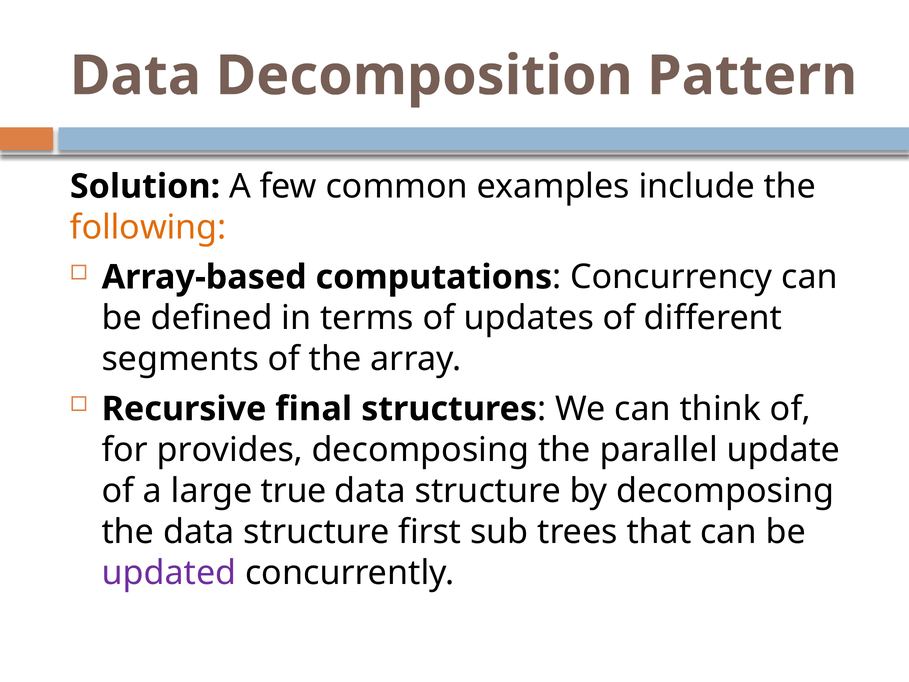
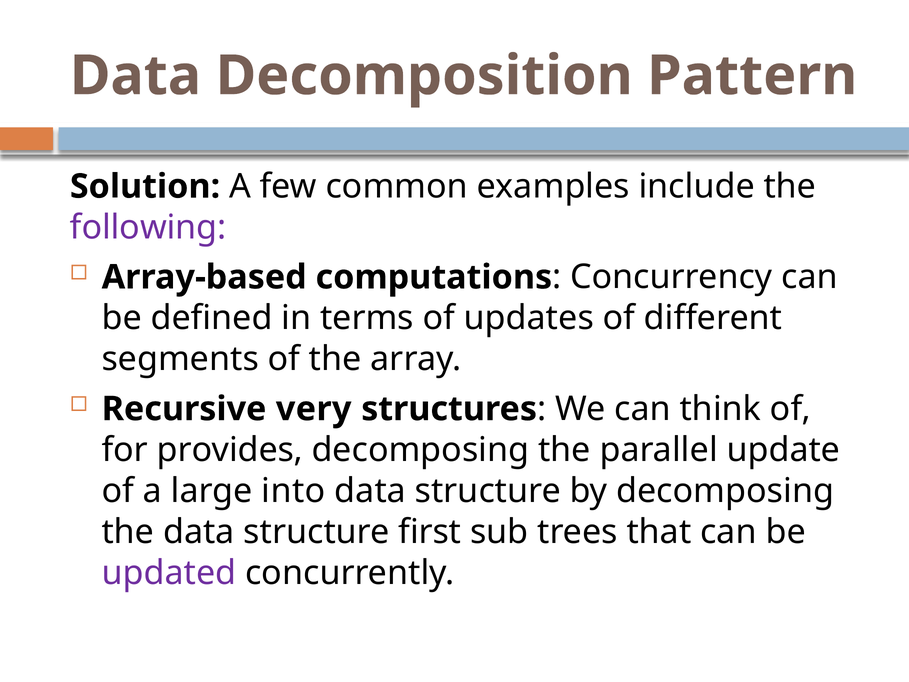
following colour: orange -> purple
final: final -> very
true: true -> into
